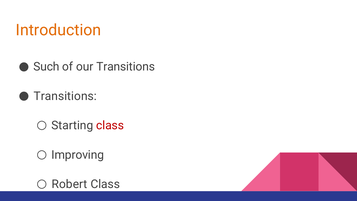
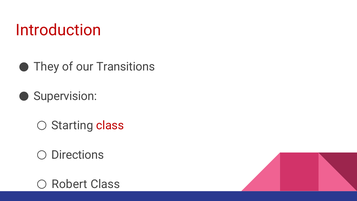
Introduction colour: orange -> red
Such: Such -> They
Transitions at (65, 96): Transitions -> Supervision
Improving: Improving -> Directions
